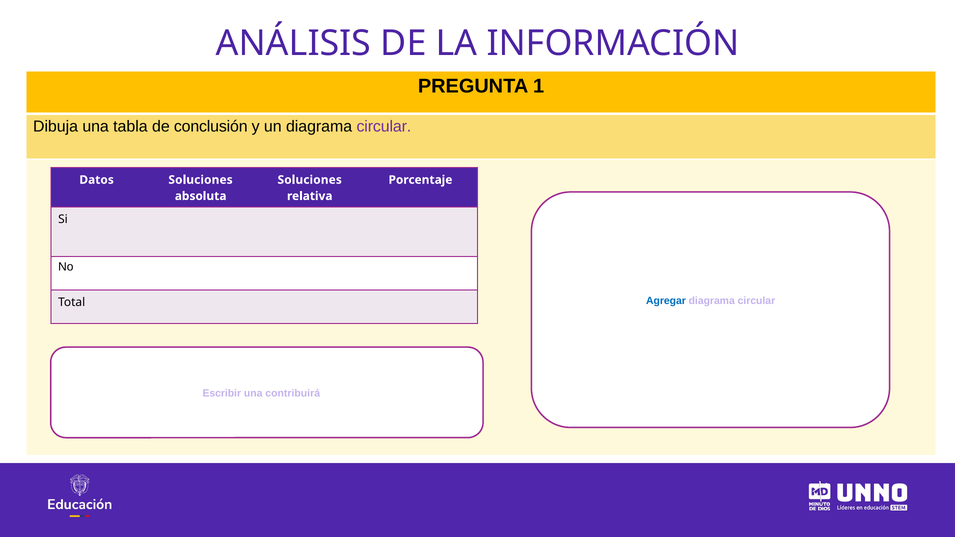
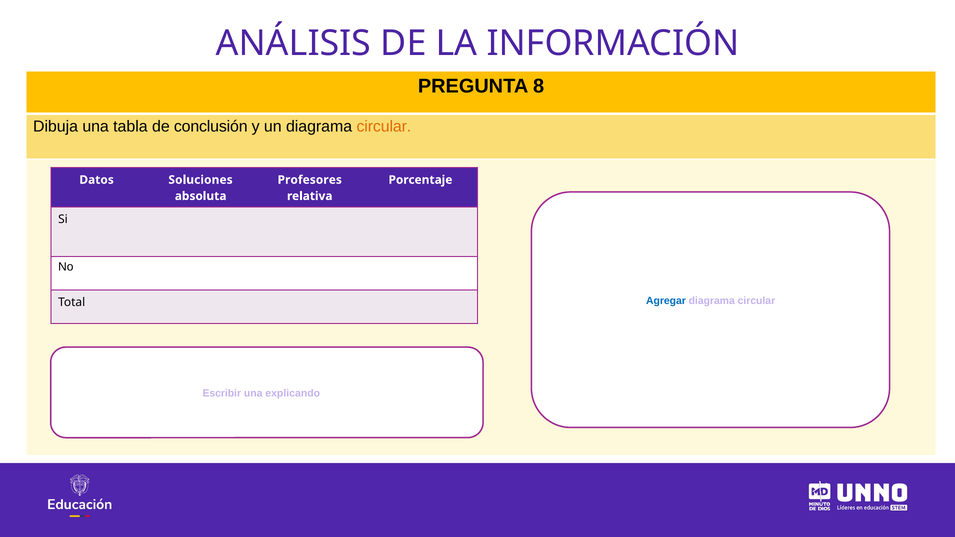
1: 1 -> 8
circular at (384, 126) colour: purple -> orange
Soluciones at (310, 180): Soluciones -> Profesores
contribuirá: contribuirá -> explicando
